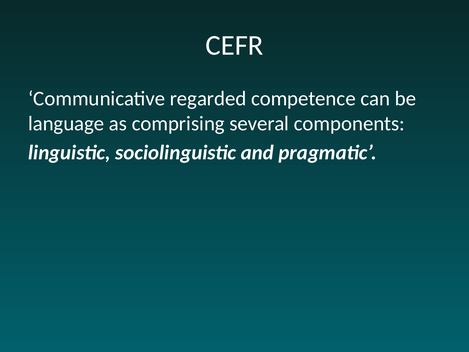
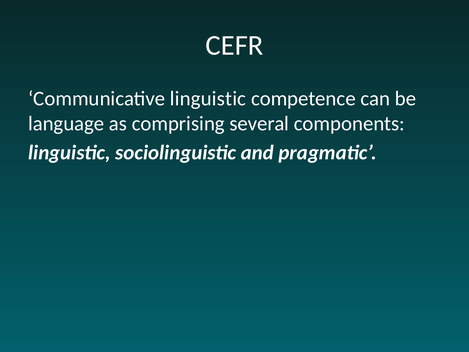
Communicative regarded: regarded -> linguistic
